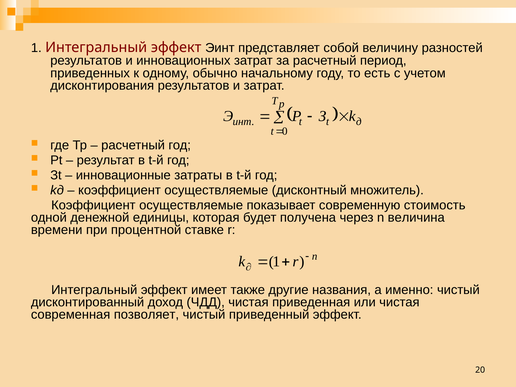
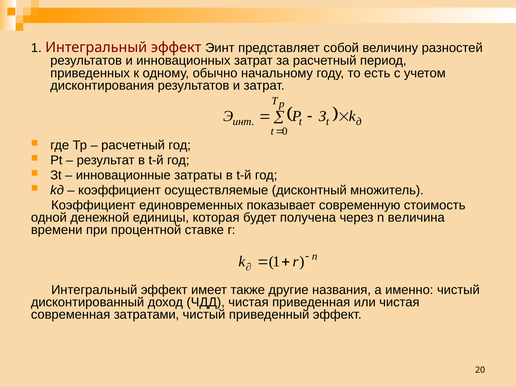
осуществляемые at (191, 205): осуществляемые -> единовременных
позволяет: позволяет -> затратами
